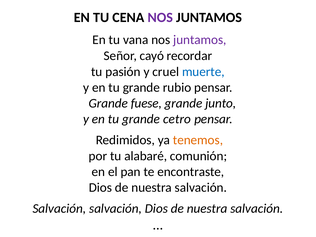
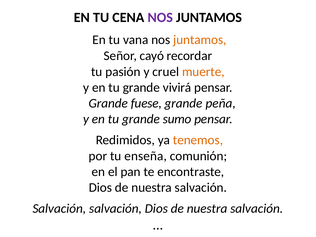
juntamos at (200, 40) colour: purple -> orange
muerte colour: blue -> orange
rubio: rubio -> vivirá
junto: junto -> peña
cetro: cetro -> sumo
alabaré: alabaré -> enseña
